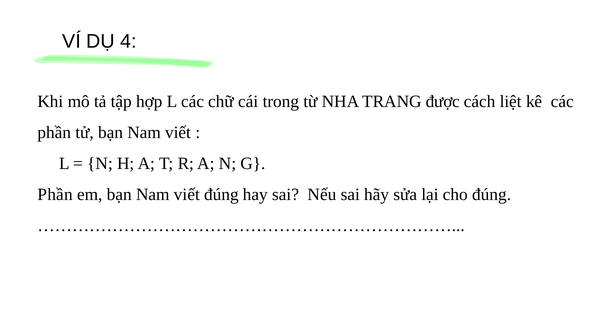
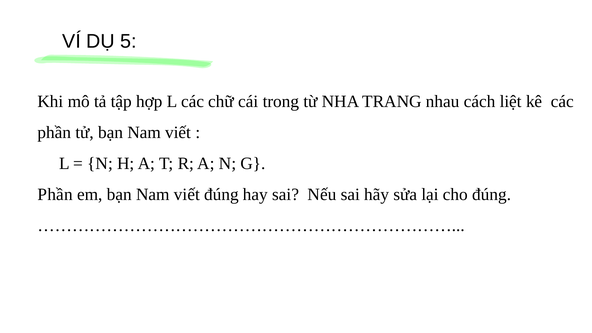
4: 4 -> 5
được: được -> nhau
